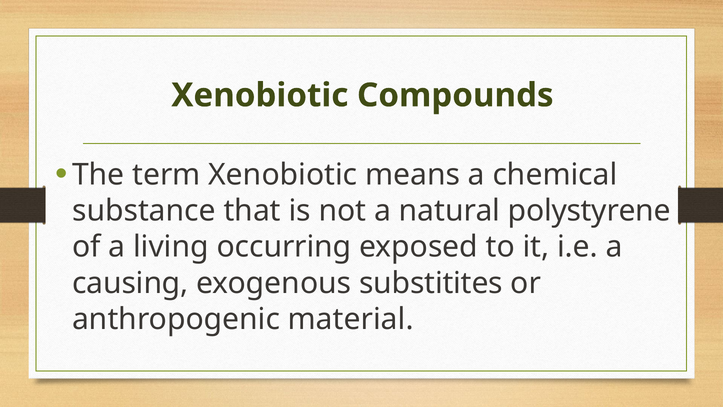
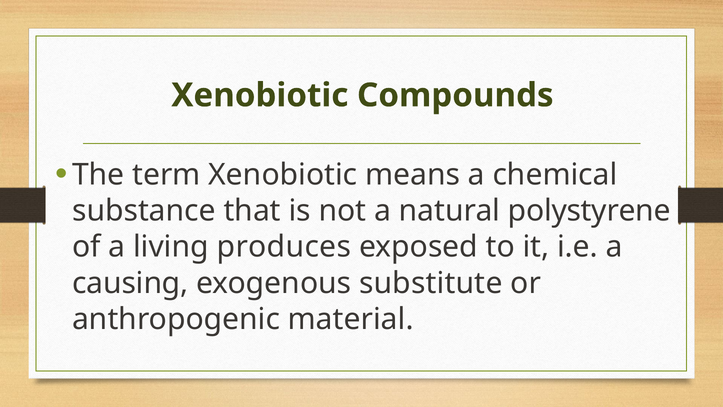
occurring: occurring -> produces
substitites: substitites -> substitute
